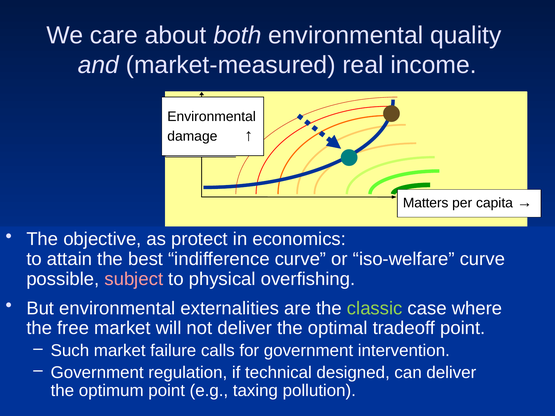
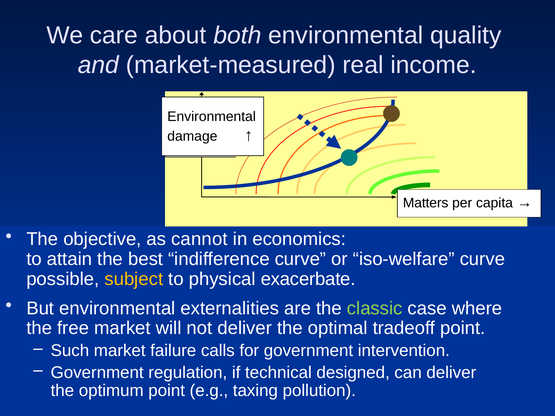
protect: protect -> cannot
subject colour: pink -> yellow
overfishing: overfishing -> exacerbate
